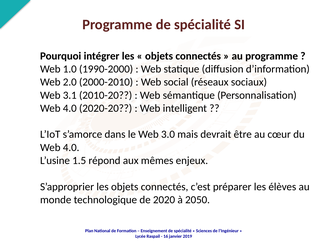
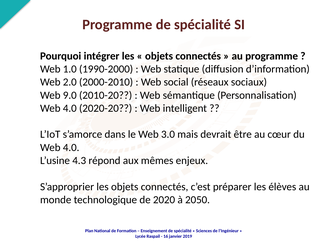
3.1: 3.1 -> 9.0
1.5: 1.5 -> 4.3
